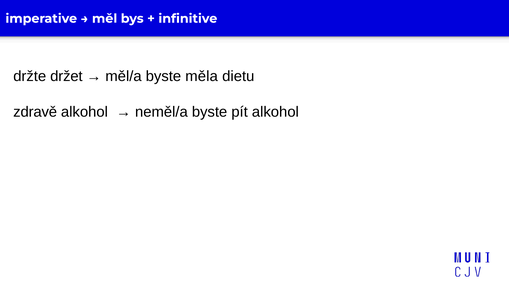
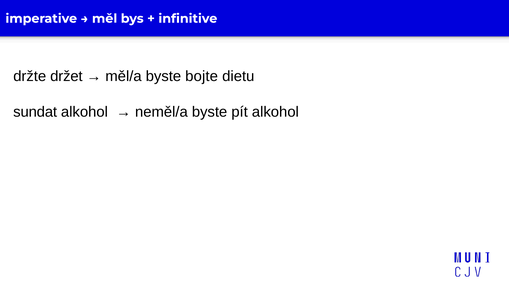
měla: měla -> bojte
zdravě: zdravě -> sundat
